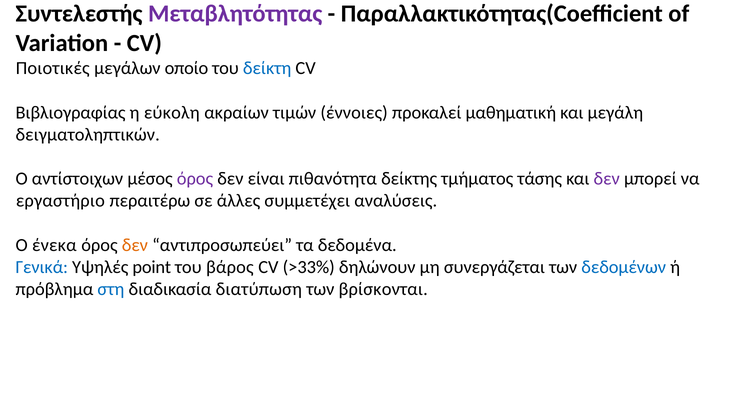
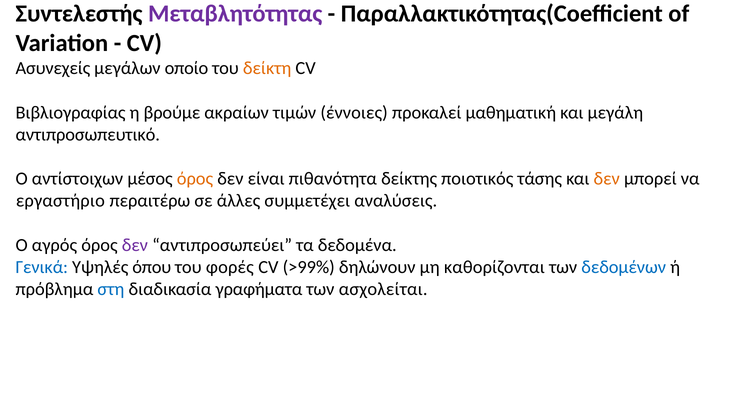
Ποιοτικές: Ποιοτικές -> Ασυνεχείς
δείκτη colour: blue -> orange
εύκολη: εύκολη -> βρούμε
δειγματοληπτικών: δειγματοληπτικών -> αντιπροσωπευτικό
όρος at (195, 179) colour: purple -> orange
τμήματος: τμήματος -> ποιοτικός
δεν at (607, 179) colour: purple -> orange
ένεκα: ένεκα -> αγρός
δεν at (135, 245) colour: orange -> purple
point: point -> όπου
βάρος: βάρος -> φορές
>33%: >33% -> >99%
συνεργάζεται: συνεργάζεται -> καθορίζονται
διατύπωση: διατύπωση -> γραφήματα
βρίσκονται: βρίσκονται -> ασχολείται
